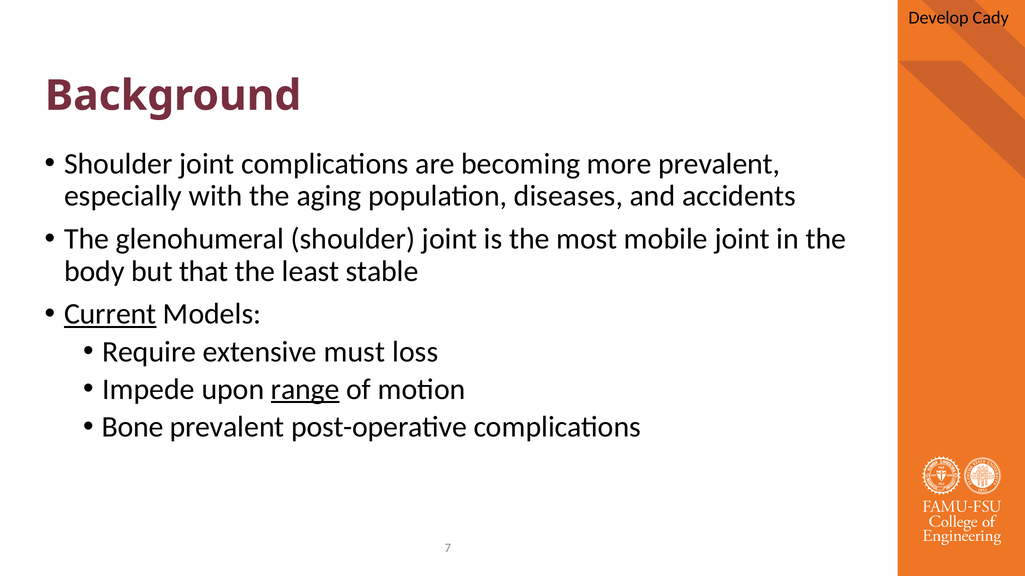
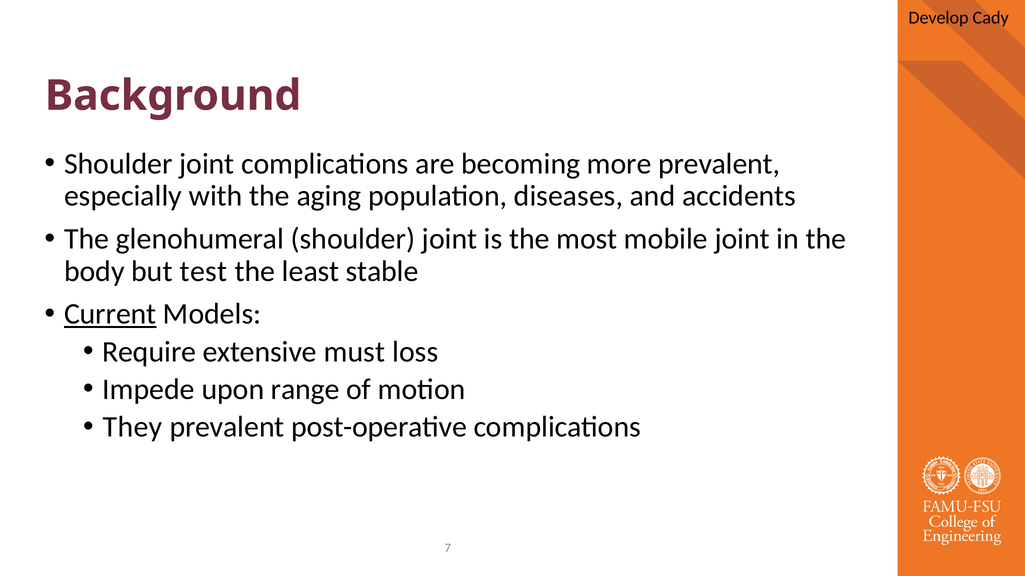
that: that -> test
range underline: present -> none
Bone: Bone -> They
